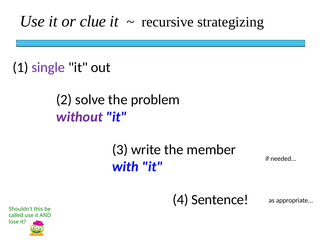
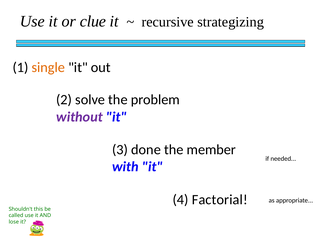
single colour: purple -> orange
write: write -> done
Sentence: Sentence -> Factorial
